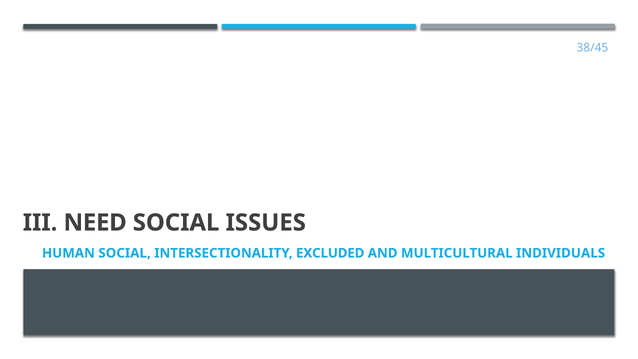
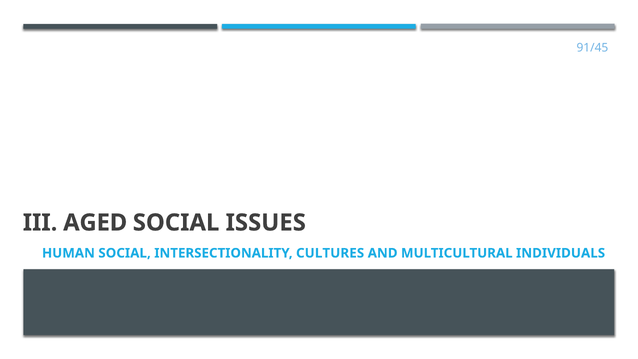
38/45: 38/45 -> 91/45
NEED: NEED -> AGED
EXCLUDED: EXCLUDED -> CULTURES
